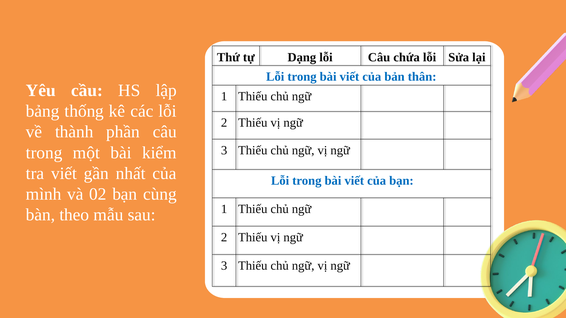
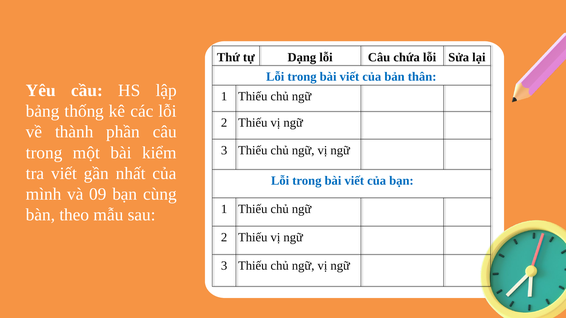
02: 02 -> 09
